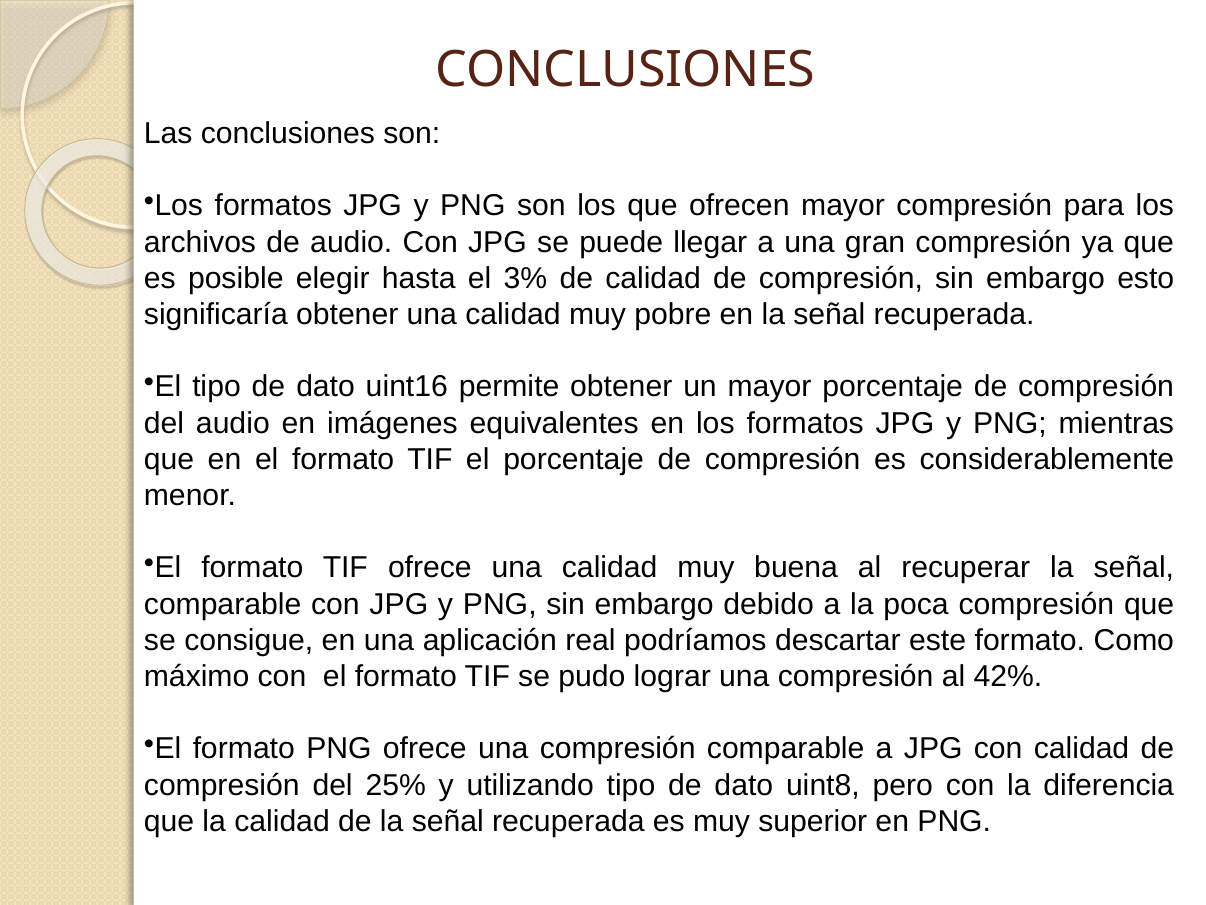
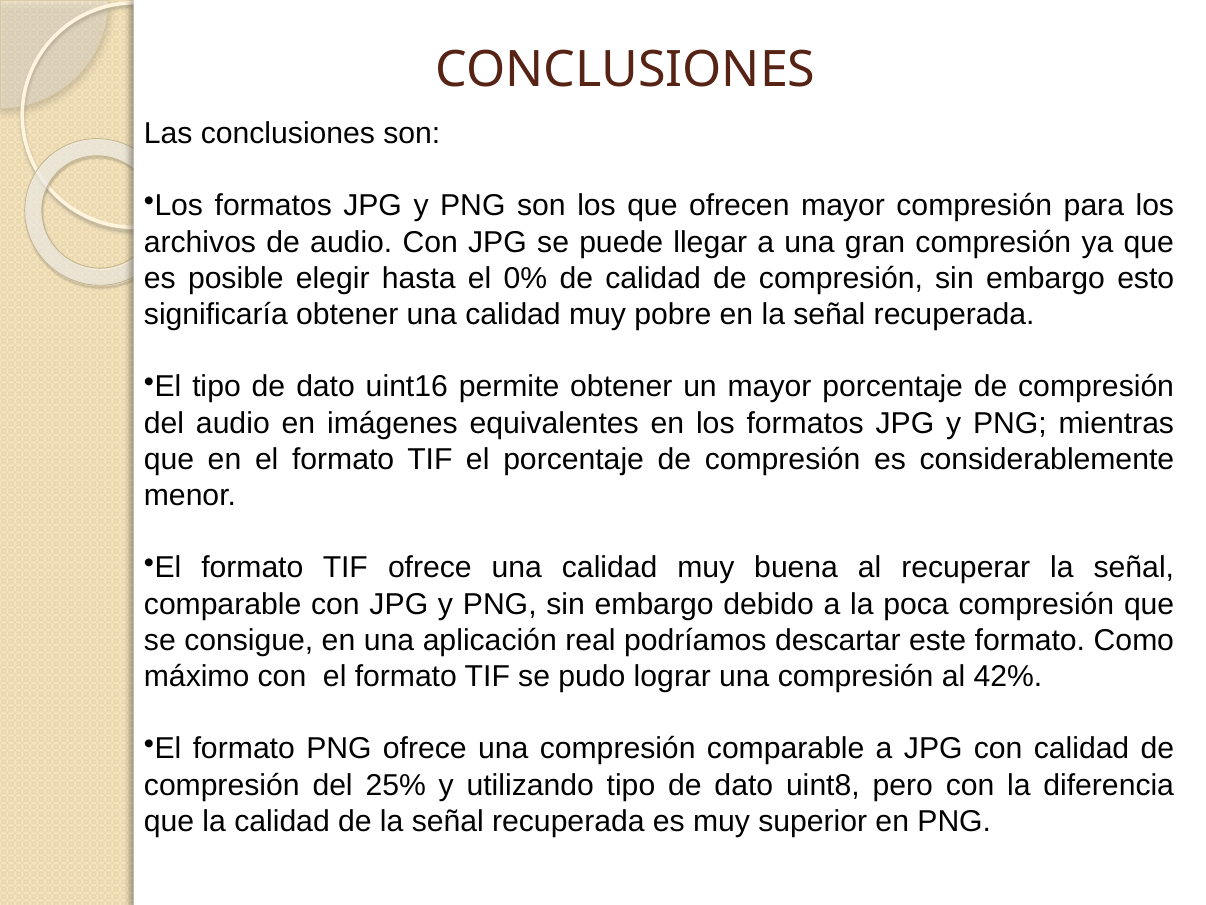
3%: 3% -> 0%
